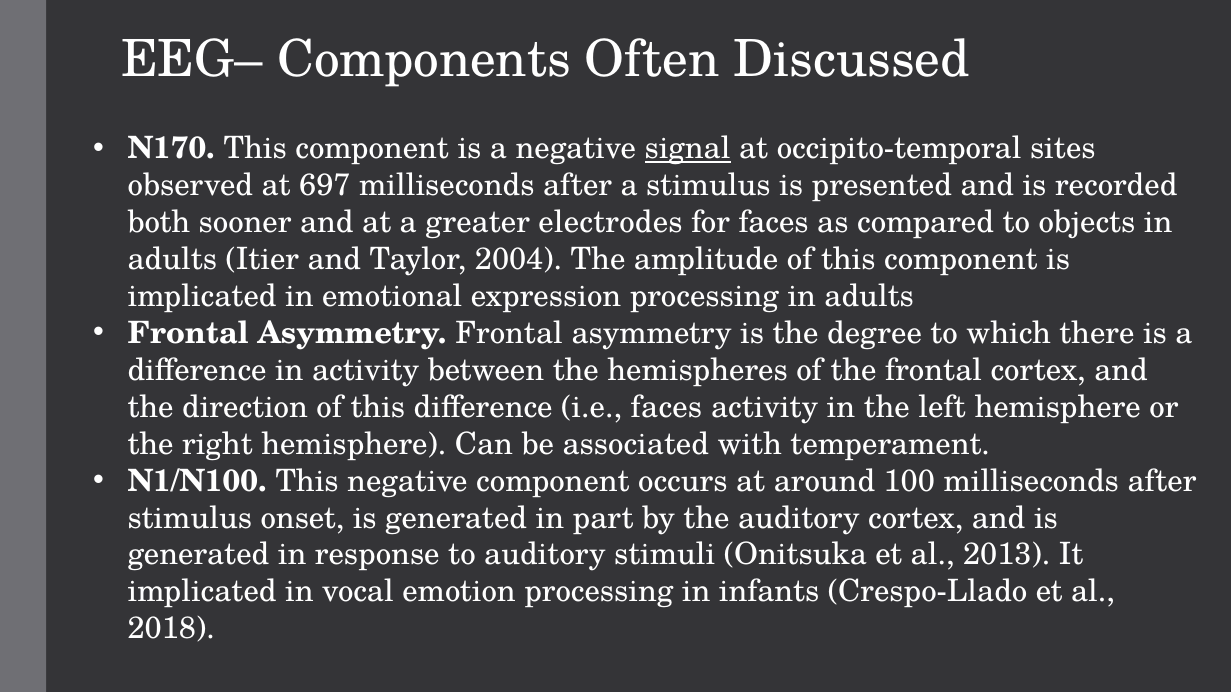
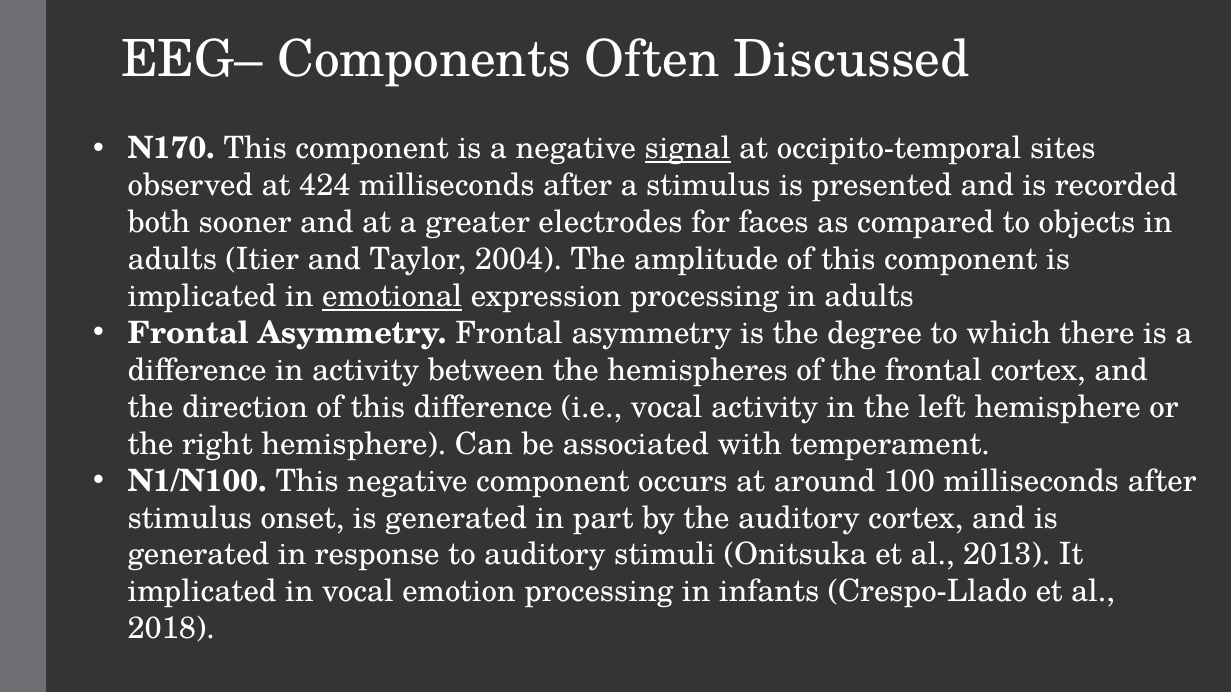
697: 697 -> 424
emotional underline: none -> present
i.e faces: faces -> vocal
